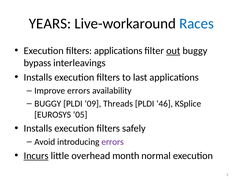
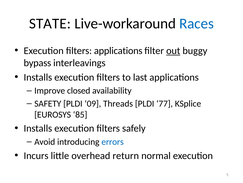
YEARS: YEARS -> STATE
Improve errors: errors -> closed
BUGGY at (48, 103): BUGGY -> SAFETY
46: 46 -> 77
05: 05 -> 85
errors at (113, 141) colour: purple -> blue
Incurs underline: present -> none
month: month -> return
